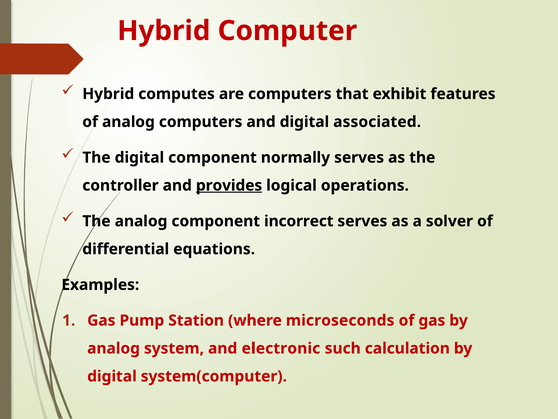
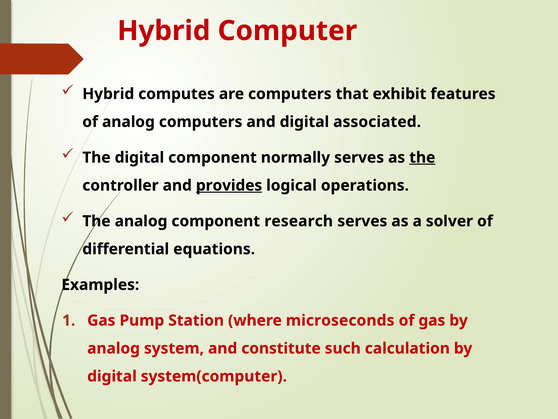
the at (422, 157) underline: none -> present
incorrect: incorrect -> research
electronic: electronic -> constitute
